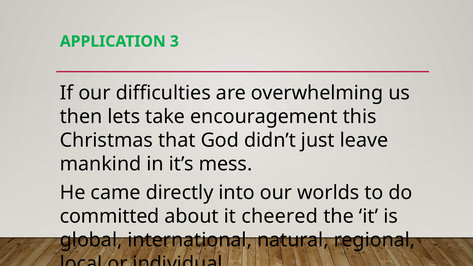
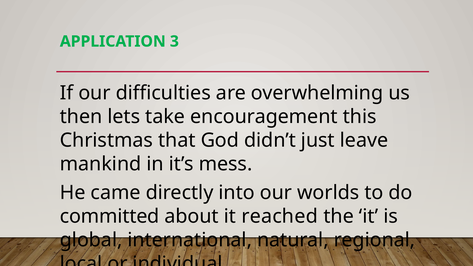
cheered: cheered -> reached
